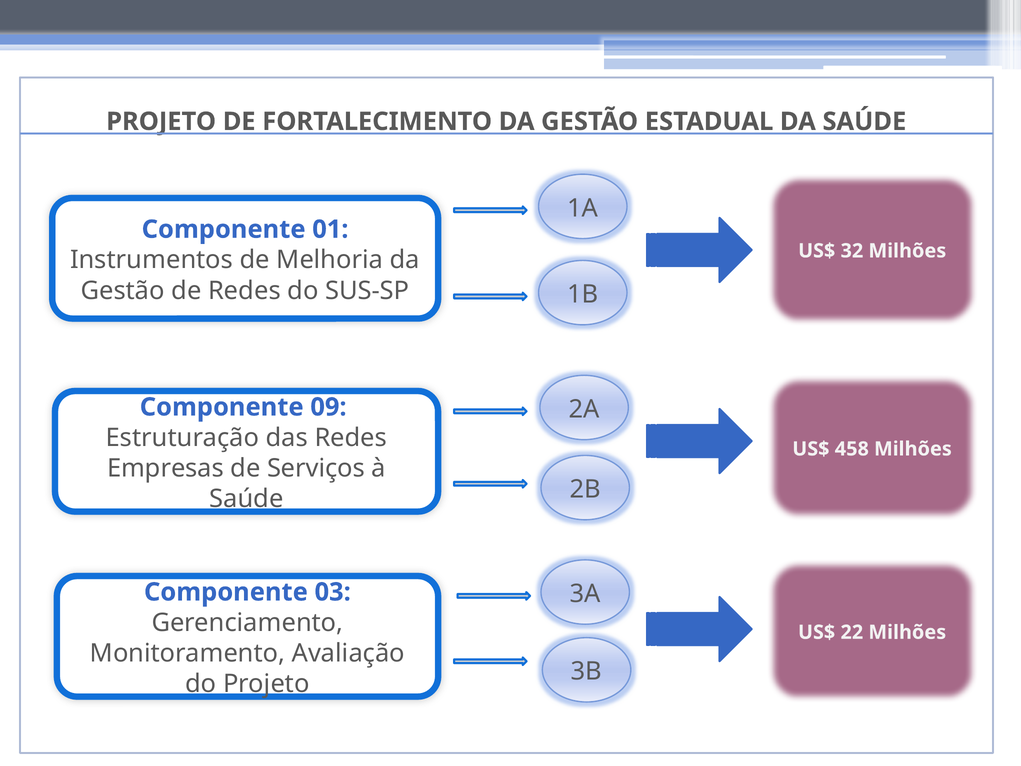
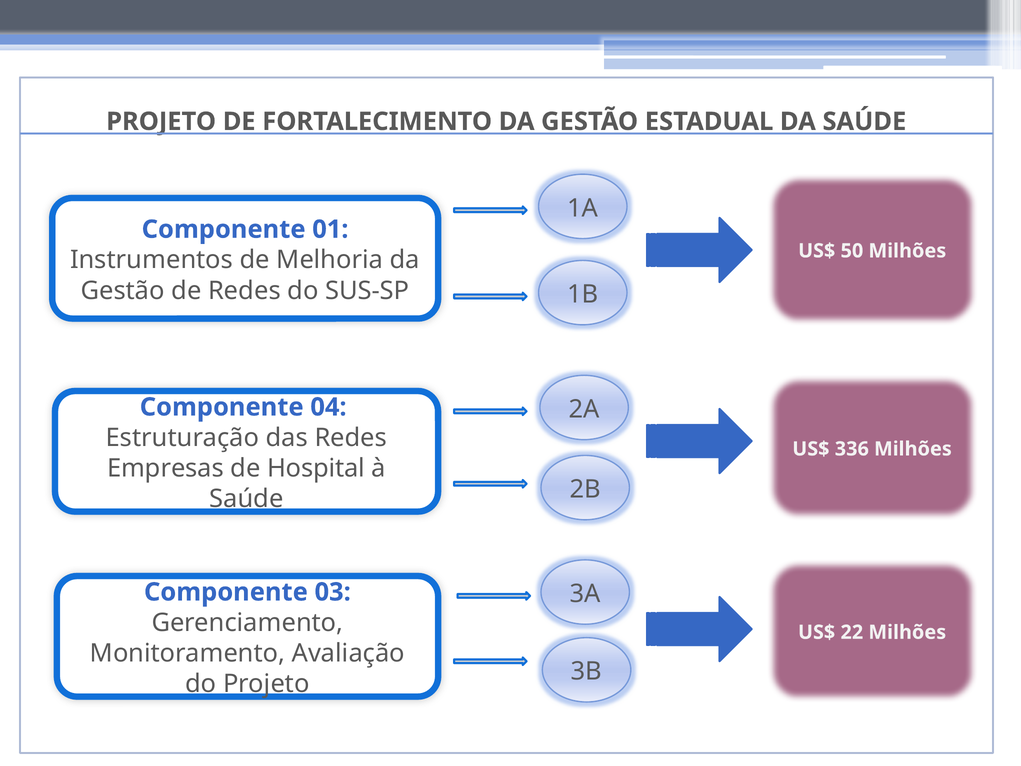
32: 32 -> 50
09: 09 -> 04
458: 458 -> 336
Serviços: Serviços -> Hospital
